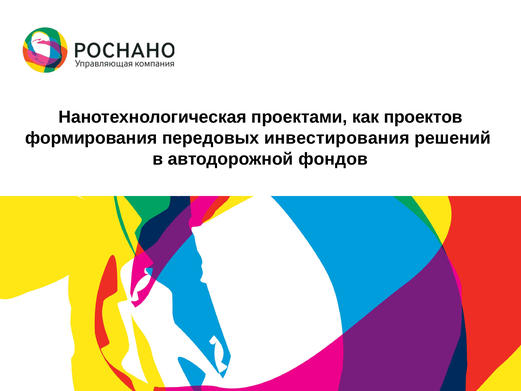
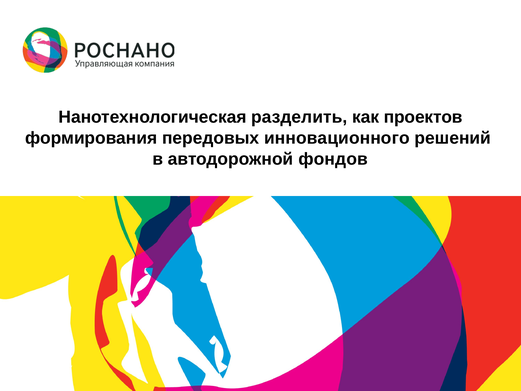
проектами: проектами -> разделить
инвестирования: инвестирования -> инновационного
